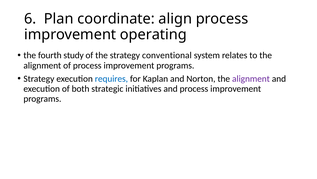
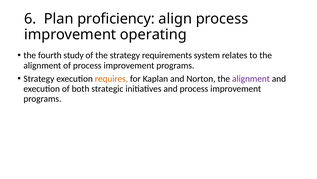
coordinate: coordinate -> proficiency
conventional: conventional -> requirements
requires colour: blue -> orange
